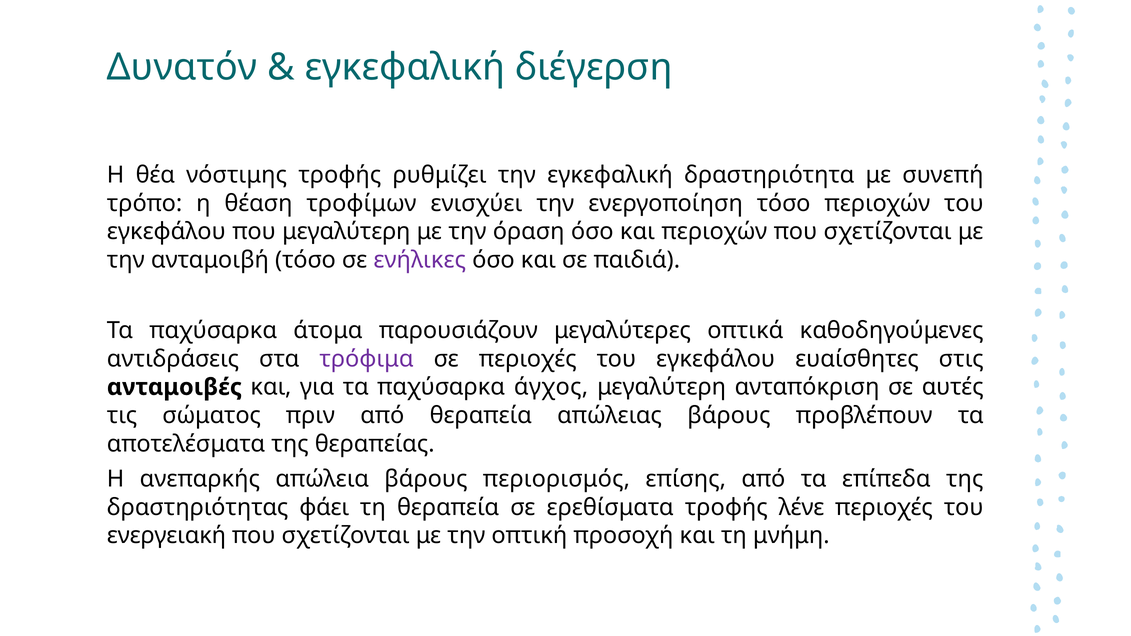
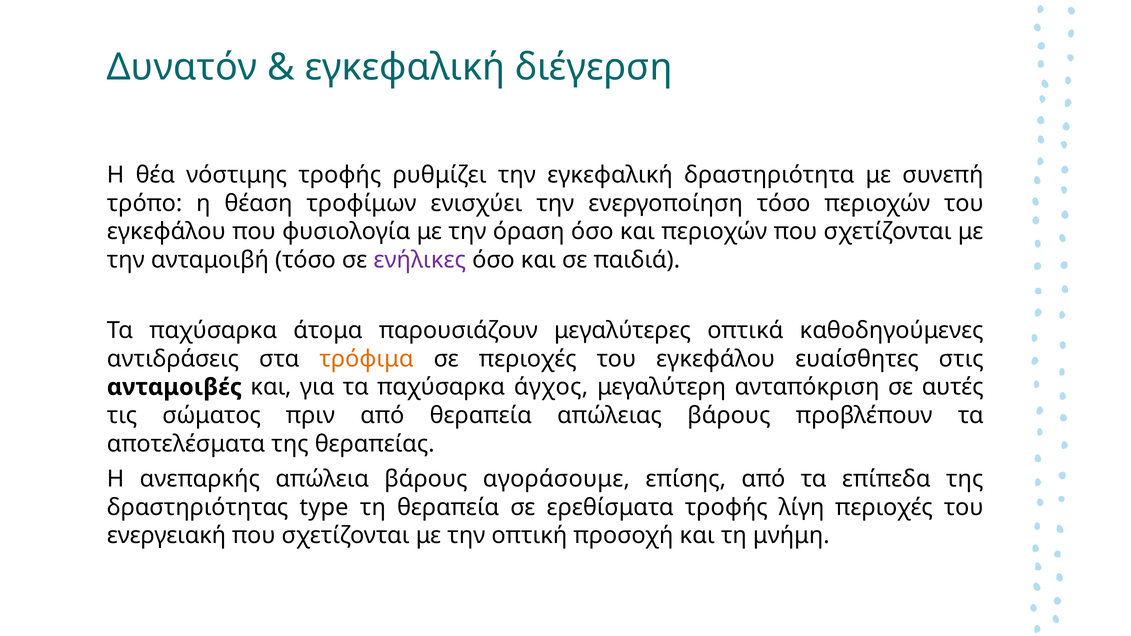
που μεγαλύτερη: μεγαλύτερη -> φυσιολογία
τρόφιμα colour: purple -> orange
περιορισμός: περιορισμός -> αγοράσουμε
φάει: φάει -> type
λένε: λένε -> λίγη
